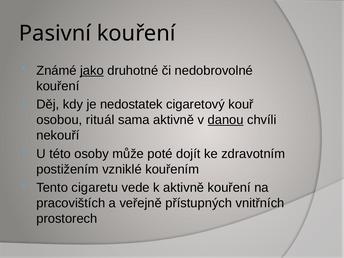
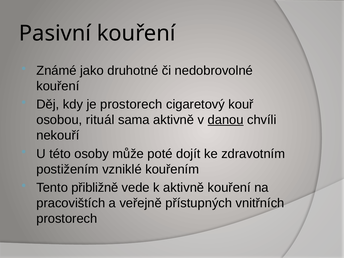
jako underline: present -> none
je nedostatek: nedostatek -> prostorech
cigaretu: cigaretu -> přibližně
